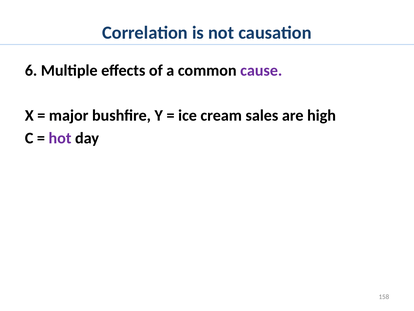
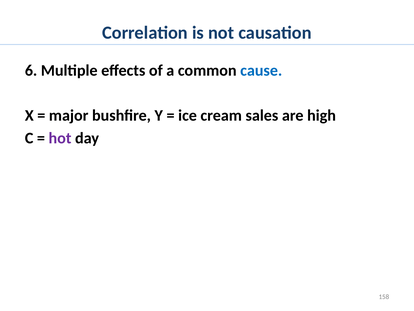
cause colour: purple -> blue
